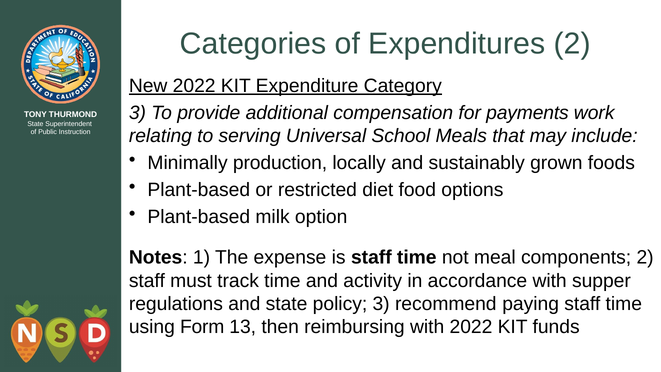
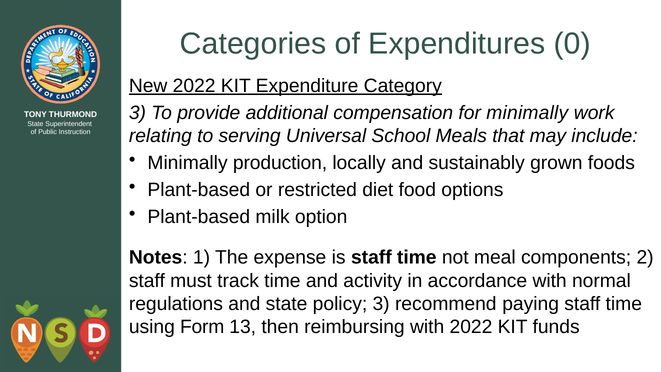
Expenditures 2: 2 -> 0
for payments: payments -> minimally
supper: supper -> normal
